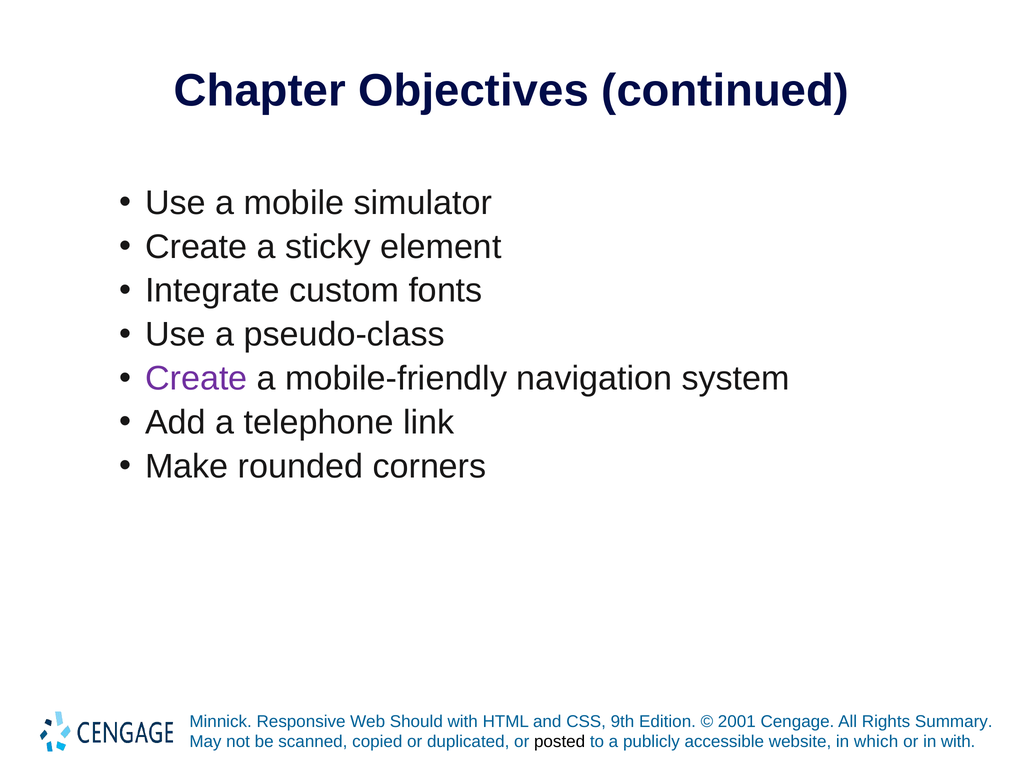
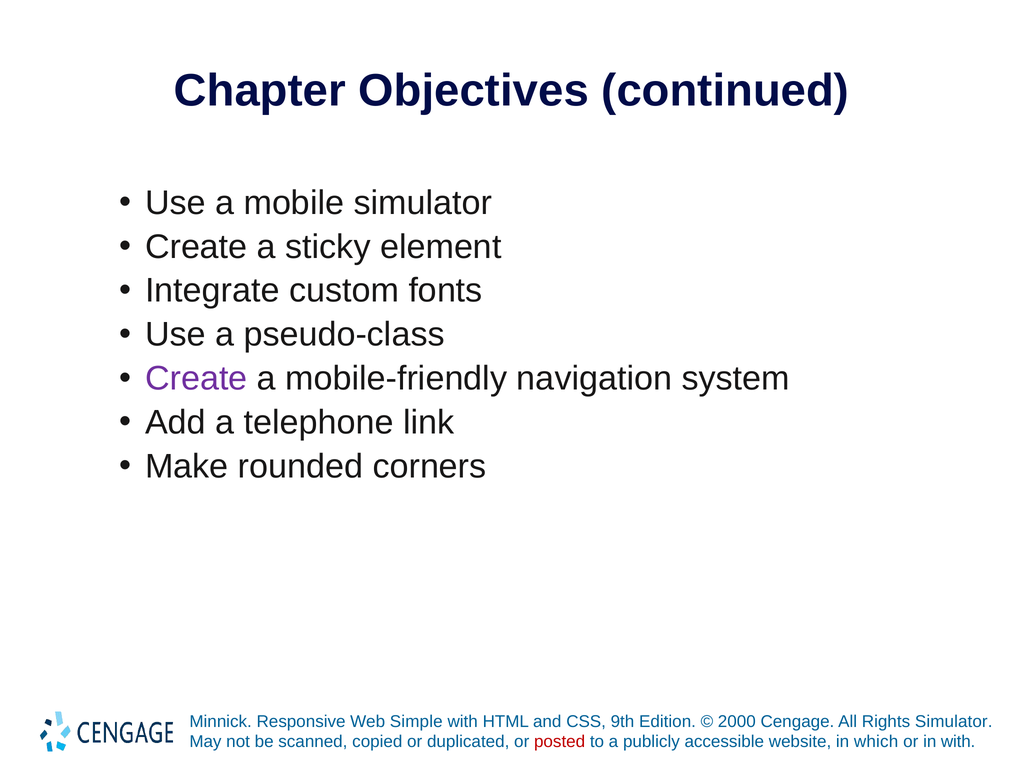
Should: Should -> Simple
2001: 2001 -> 2000
Rights Summary: Summary -> Simulator
posted colour: black -> red
